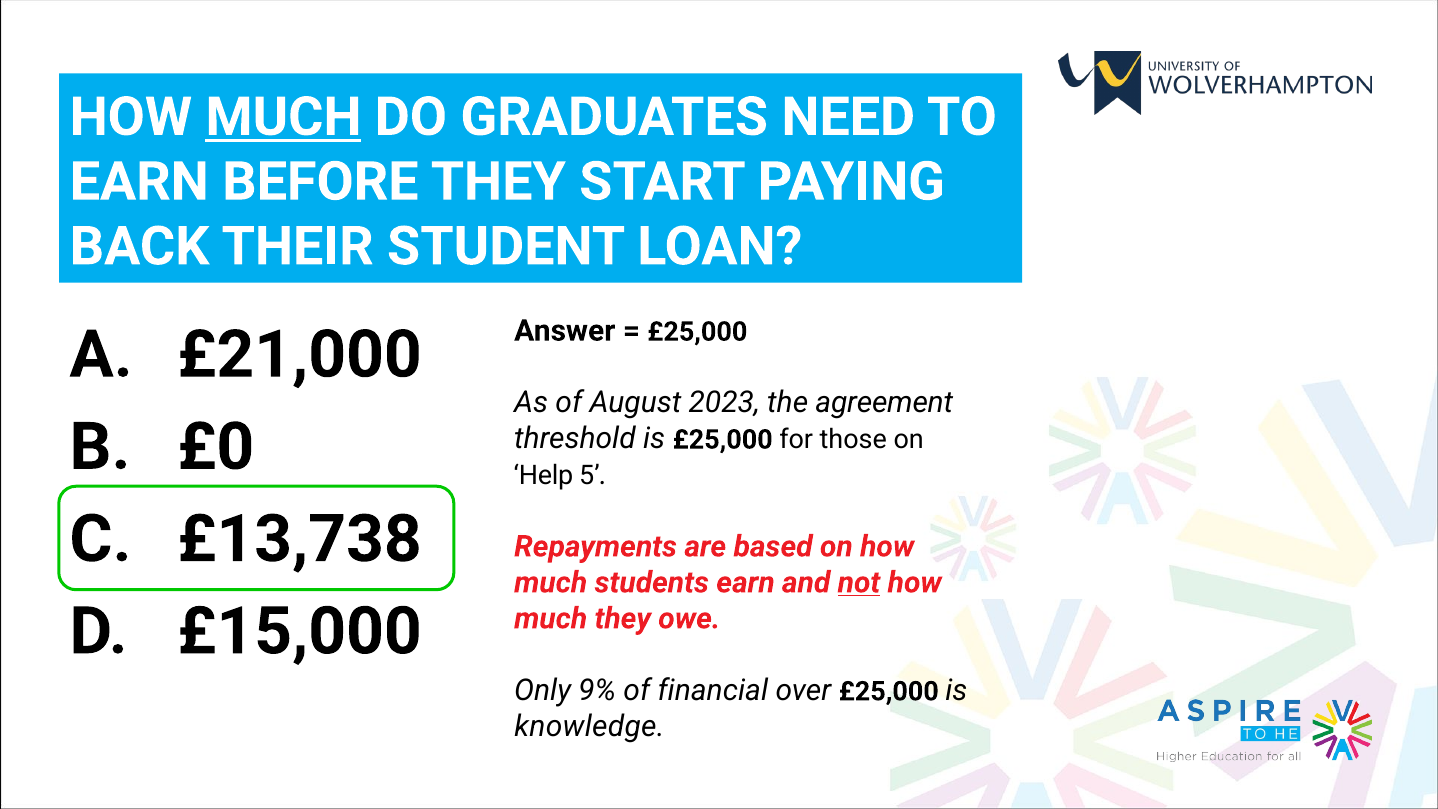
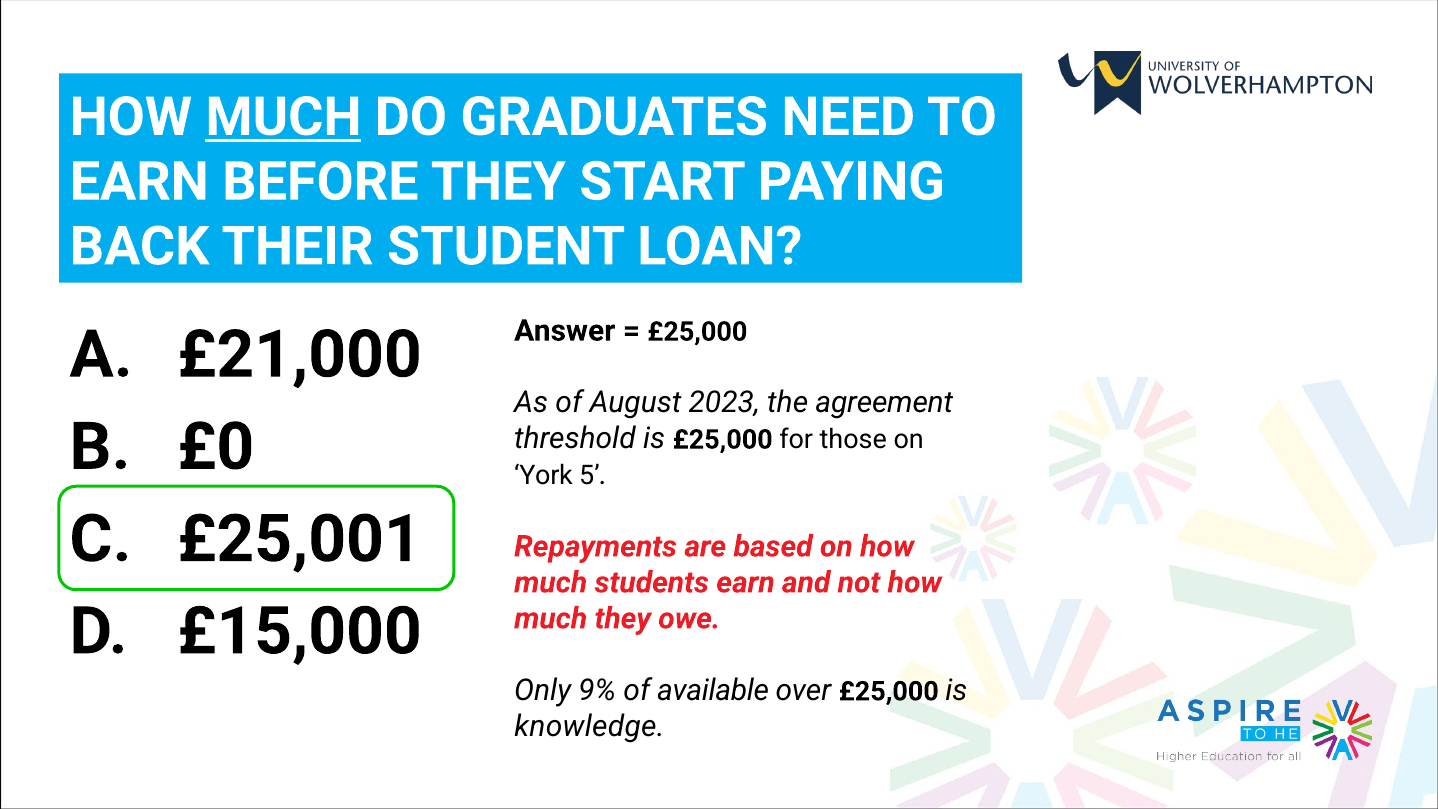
Help: Help -> York
£13,738: £13,738 -> £25,001
not underline: present -> none
financial: financial -> available
